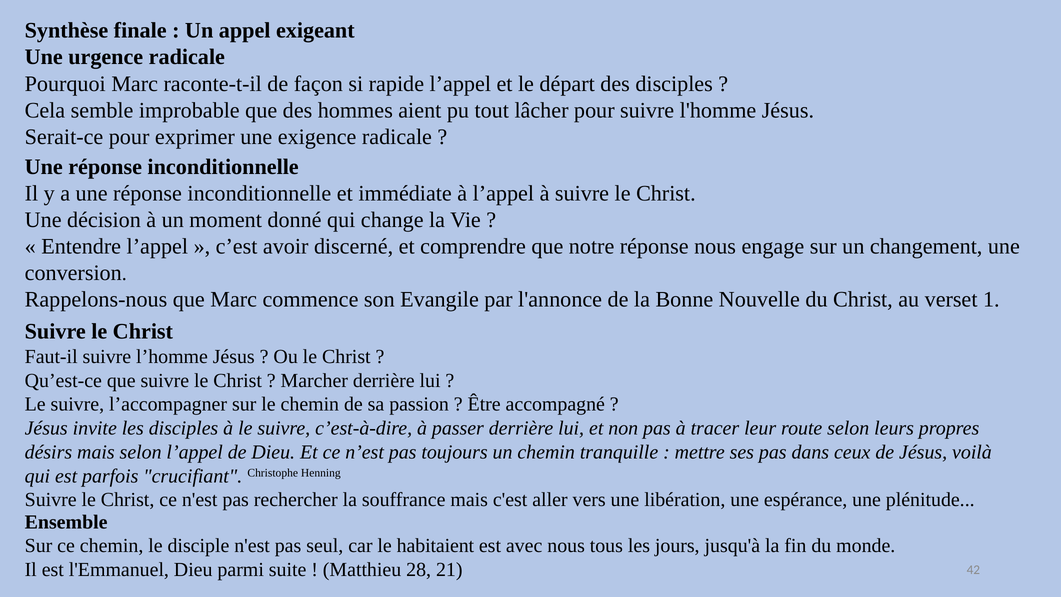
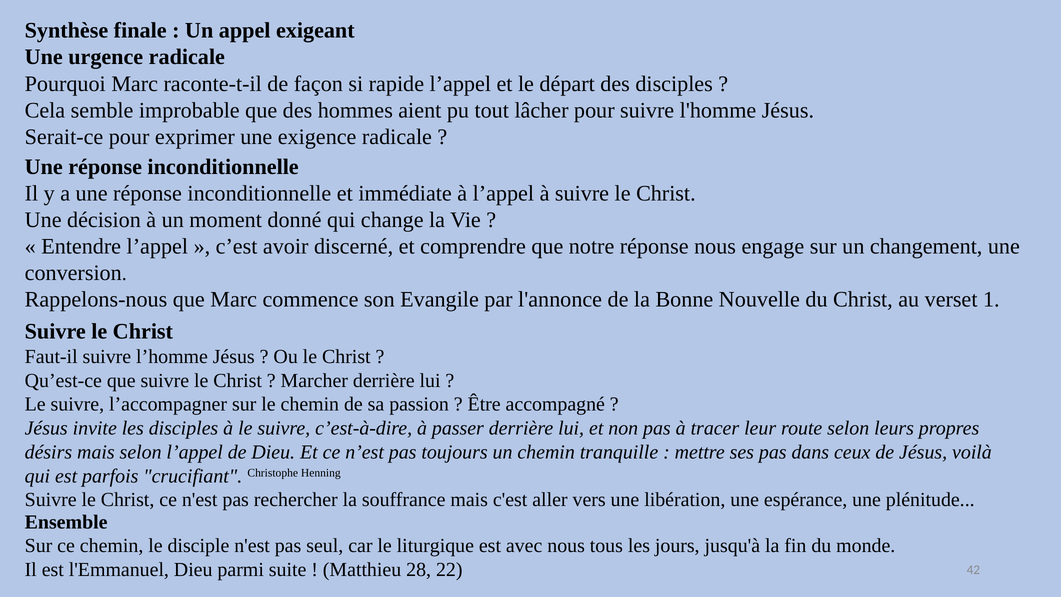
habitaient: habitaient -> liturgique
21: 21 -> 22
